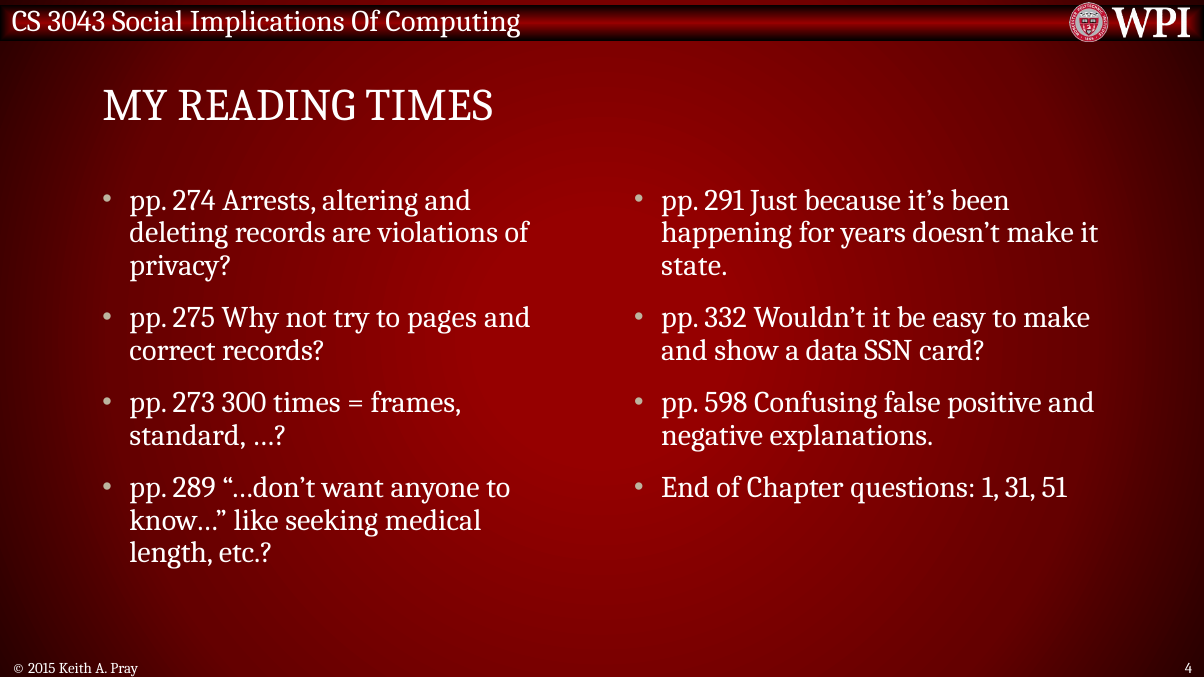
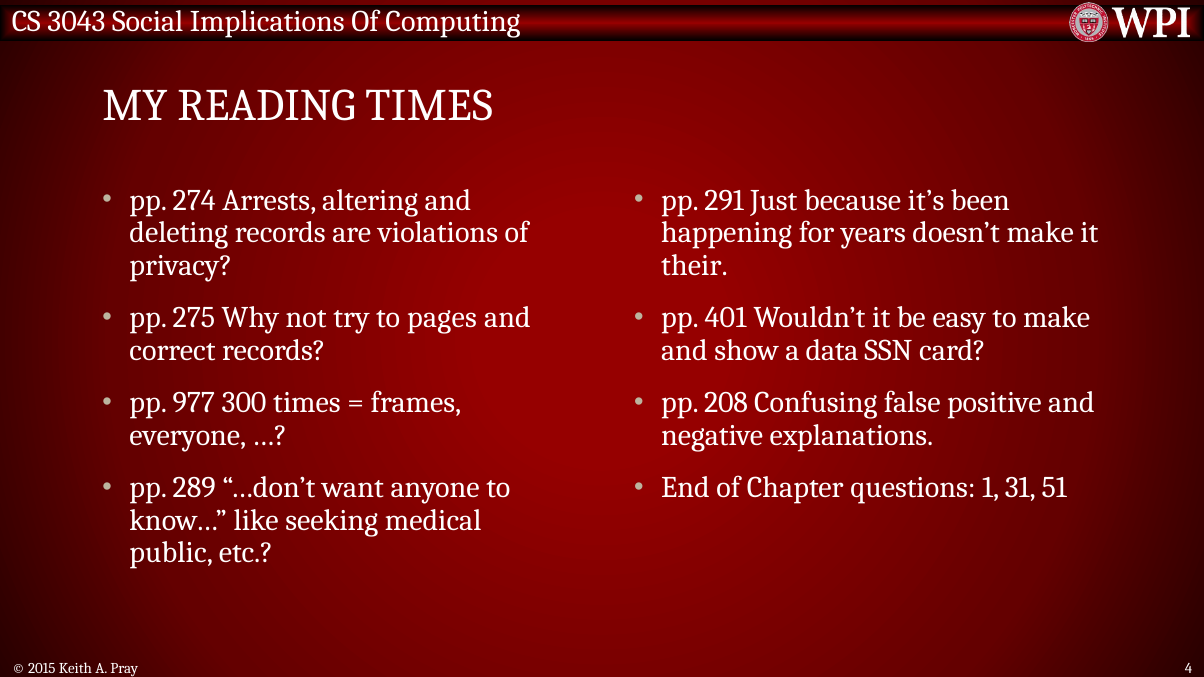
state: state -> their
332: 332 -> 401
273: 273 -> 977
598: 598 -> 208
standard: standard -> everyone
length: length -> public
